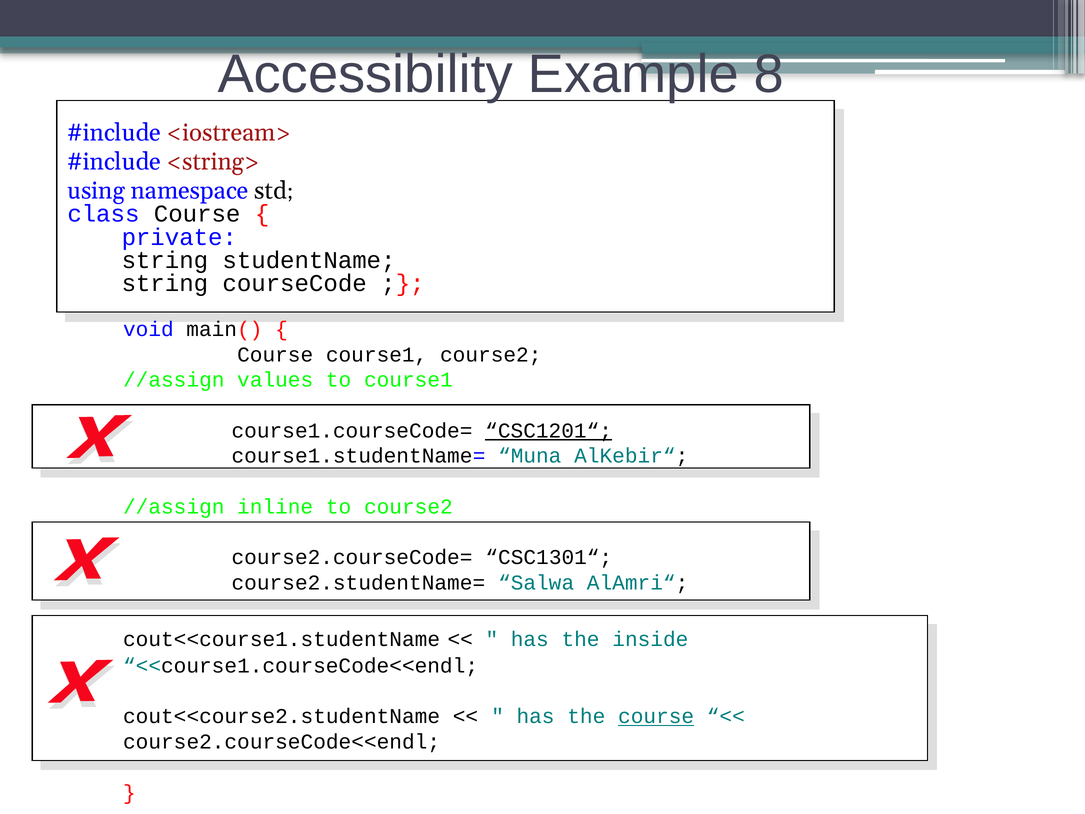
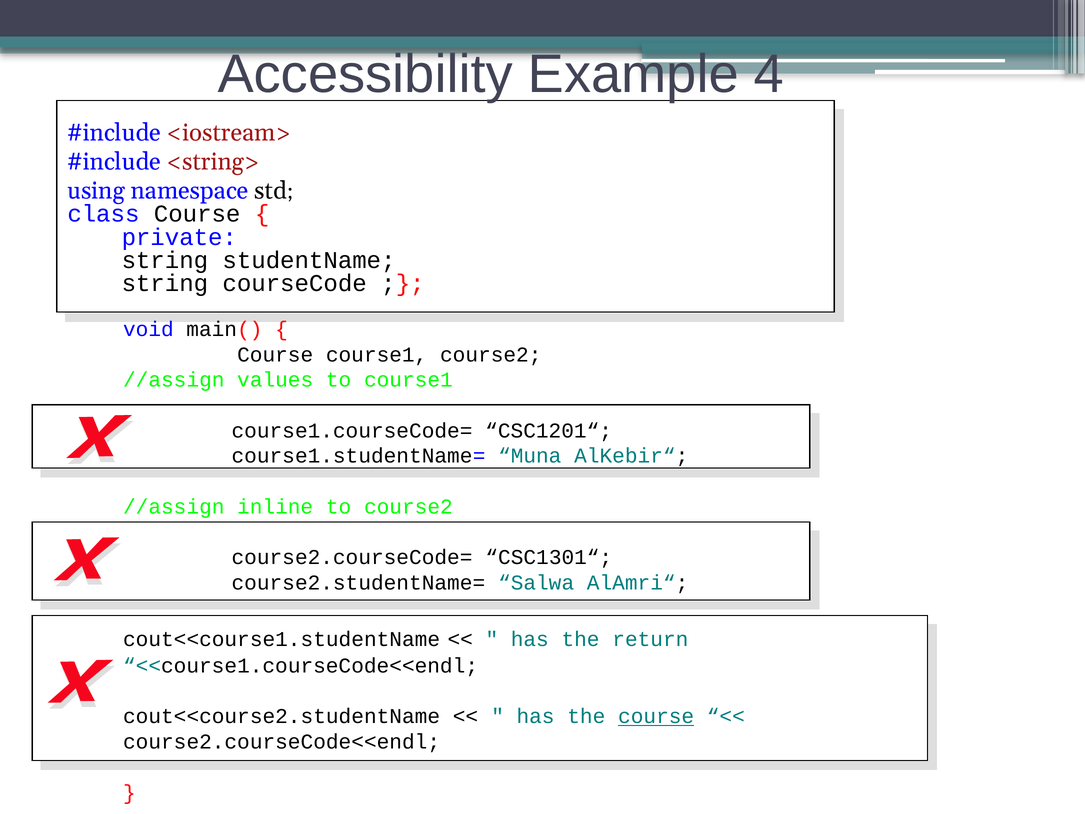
8: 8 -> 4
CSC1201“ underline: present -> none
inside: inside -> return
